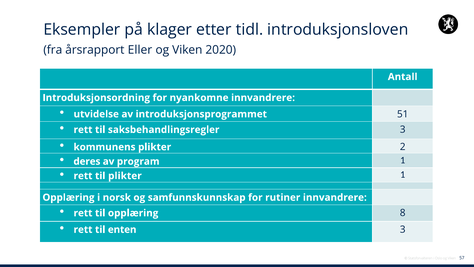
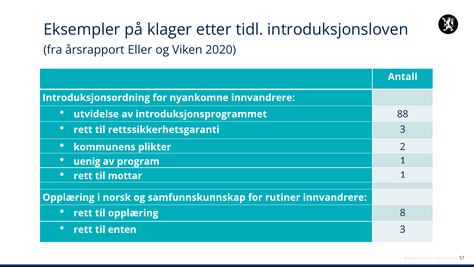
51: 51 -> 88
saksbehandlingsregler: saksbehandlingsregler -> rettssikkerhetsgaranti
deres: deres -> uenig
til plikter: plikter -> mottar
